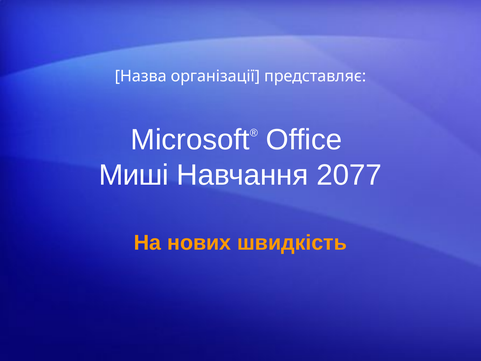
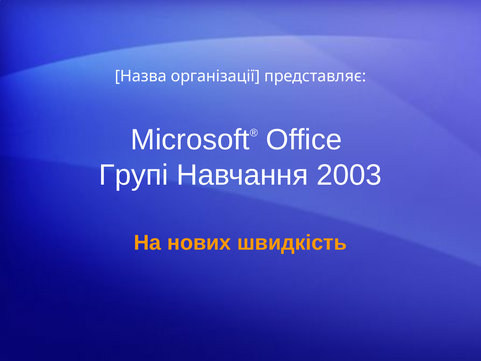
Миші: Миші -> Групі
2077: 2077 -> 2003
